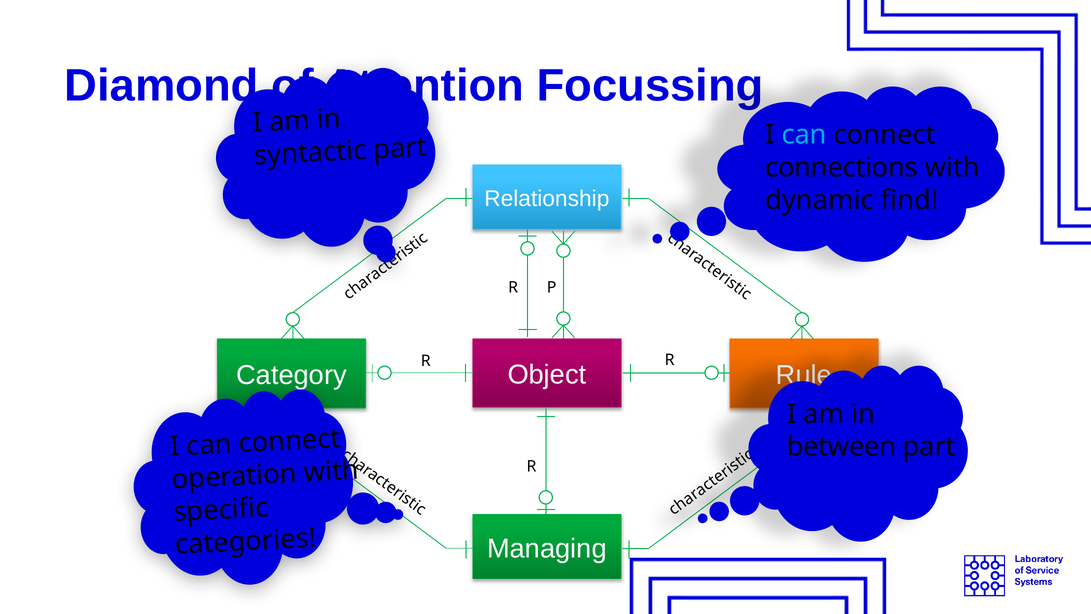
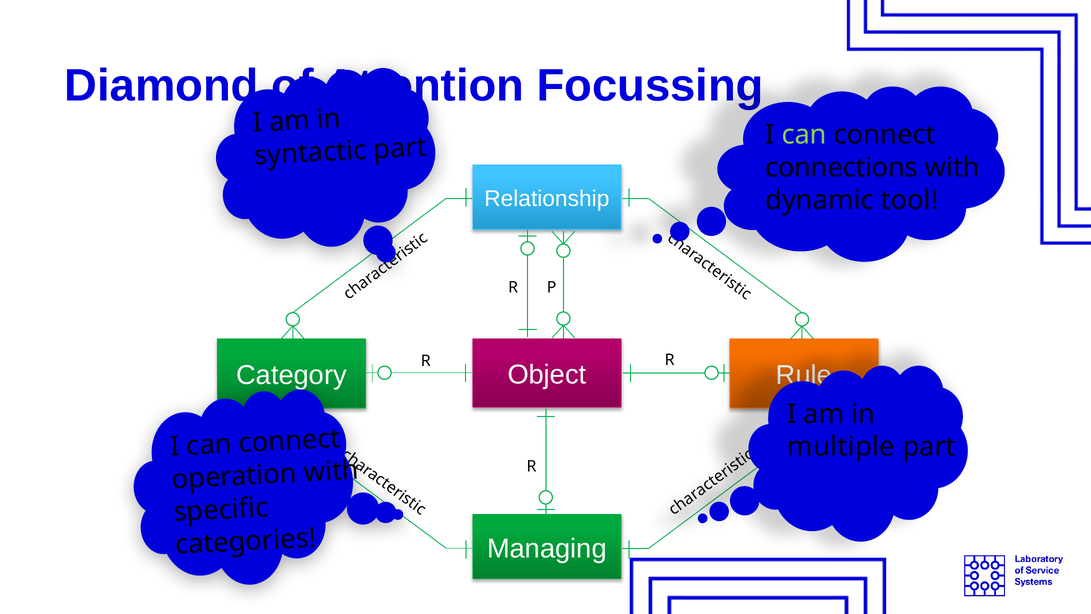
can at (804, 135) colour: light blue -> light green
find: find -> tool
between: between -> multiple
